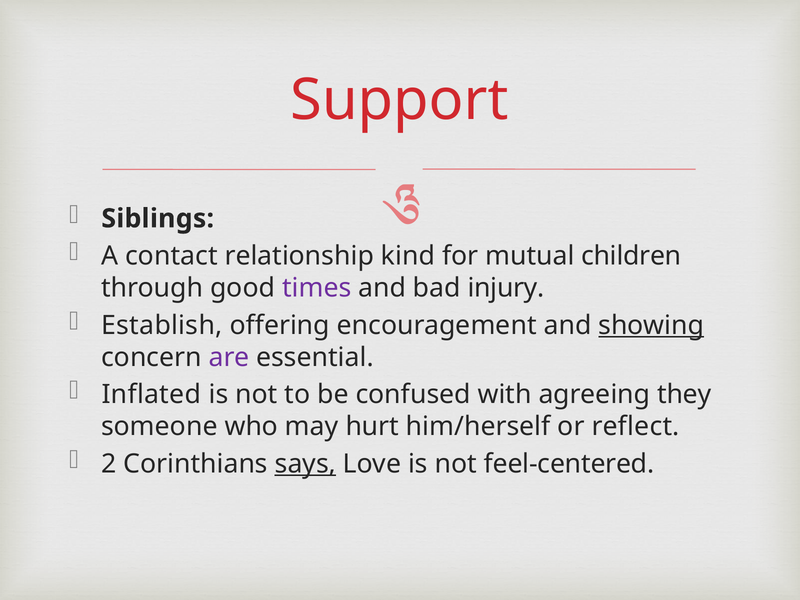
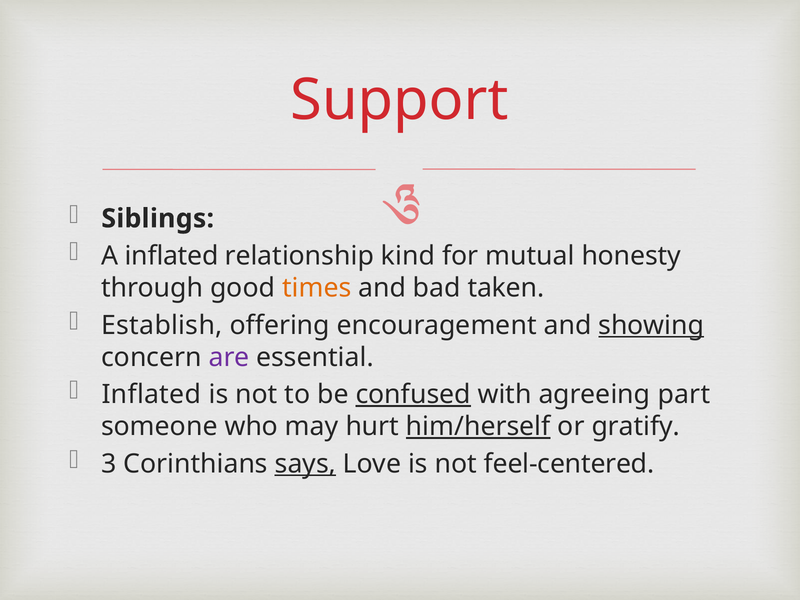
A contact: contact -> inflated
children: children -> honesty
times colour: purple -> orange
injury: injury -> taken
confused underline: none -> present
they: they -> part
him/herself underline: none -> present
reflect: reflect -> gratify
2: 2 -> 3
